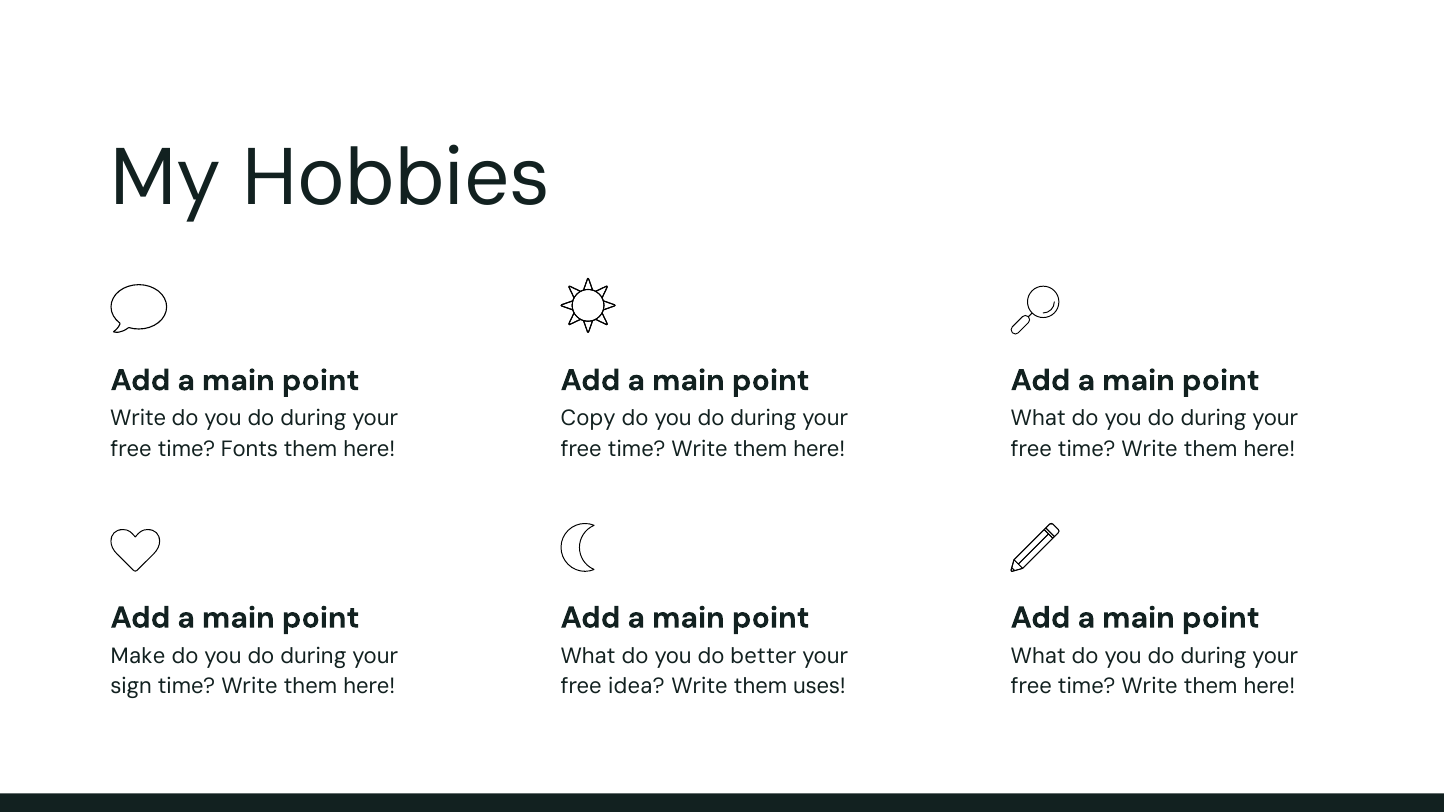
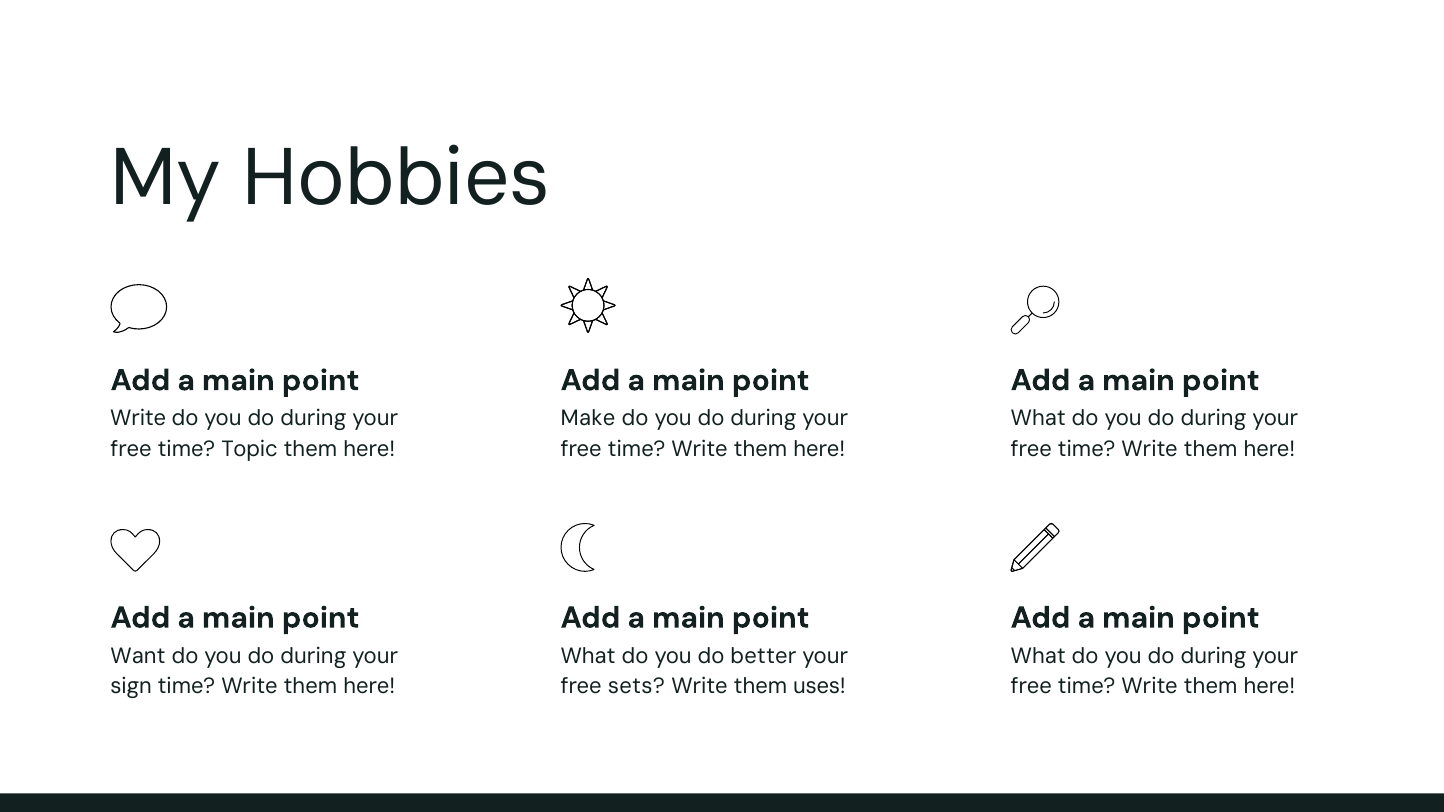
Copy: Copy -> Make
Fonts: Fonts -> Topic
Make: Make -> Want
idea: idea -> sets
